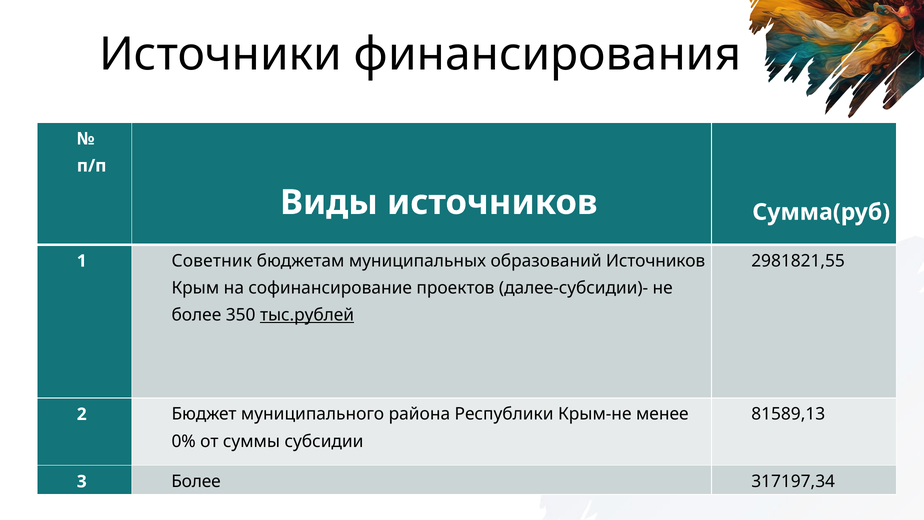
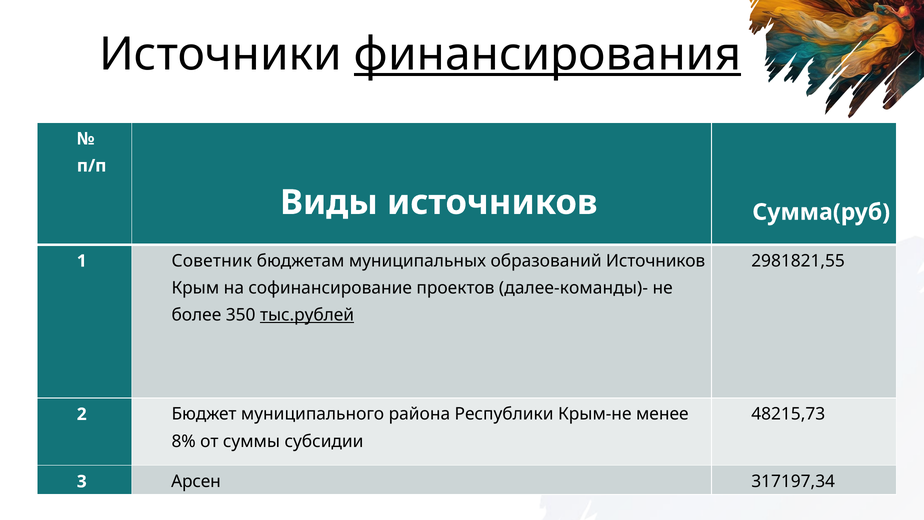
финансирования underline: none -> present
далее-субсидии)-: далее-субсидии)- -> далее-команды)-
81589,13: 81589,13 -> 48215,73
0%: 0% -> 8%
3 Более: Более -> Арсен
